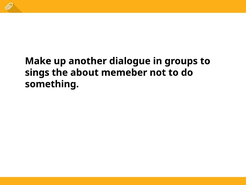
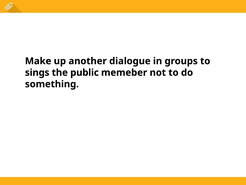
about: about -> public
